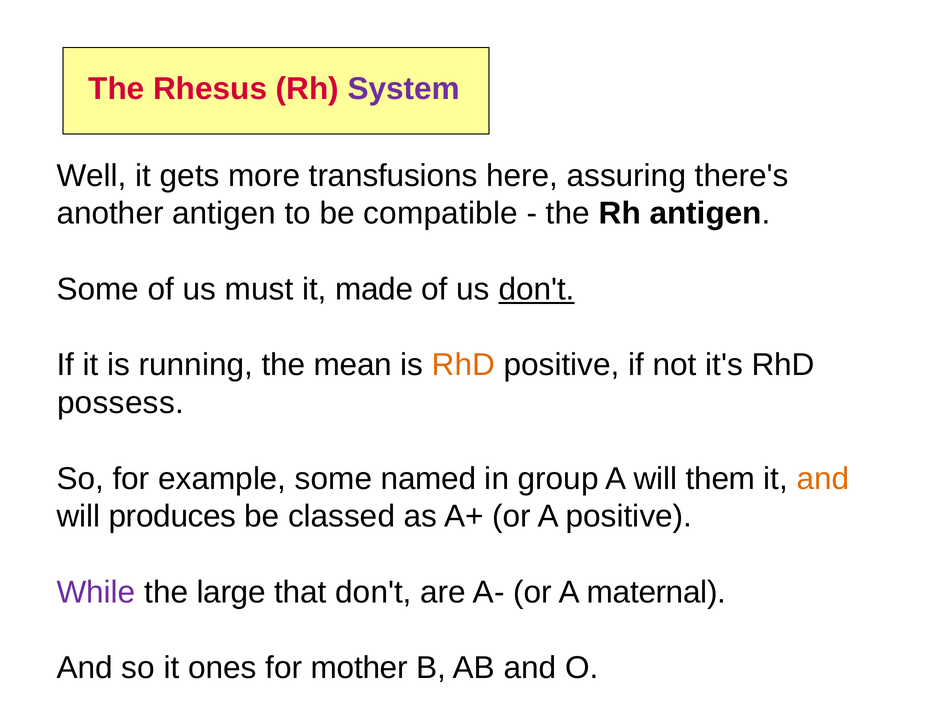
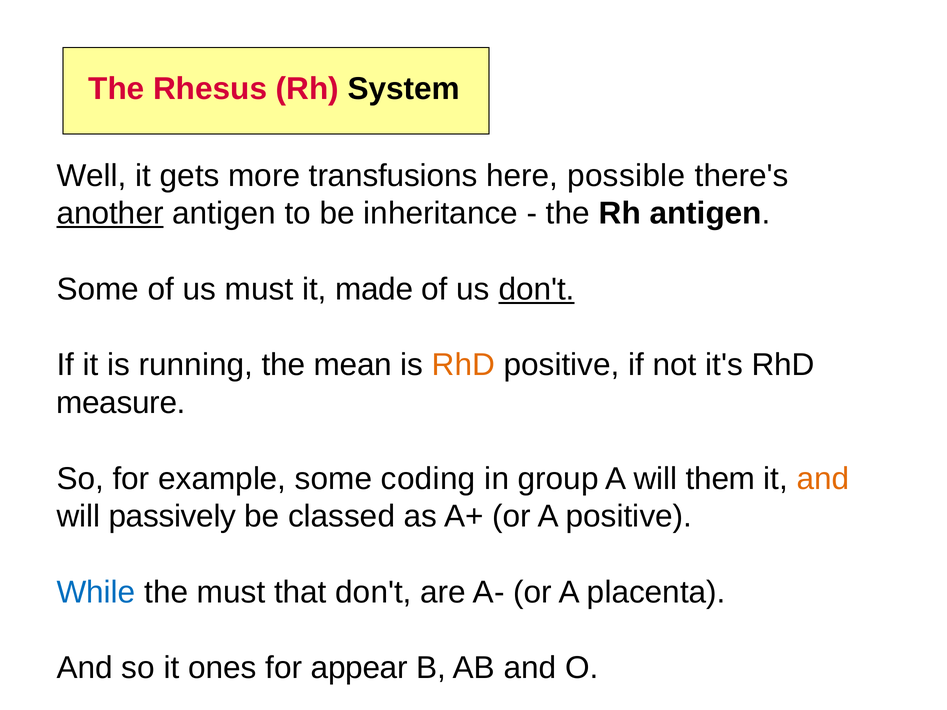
System colour: purple -> black
assuring: assuring -> possible
another underline: none -> present
compatible: compatible -> inheritance
possess: possess -> measure
named: named -> coding
produces: produces -> passively
While colour: purple -> blue
the large: large -> must
maternal: maternal -> placenta
mother: mother -> appear
